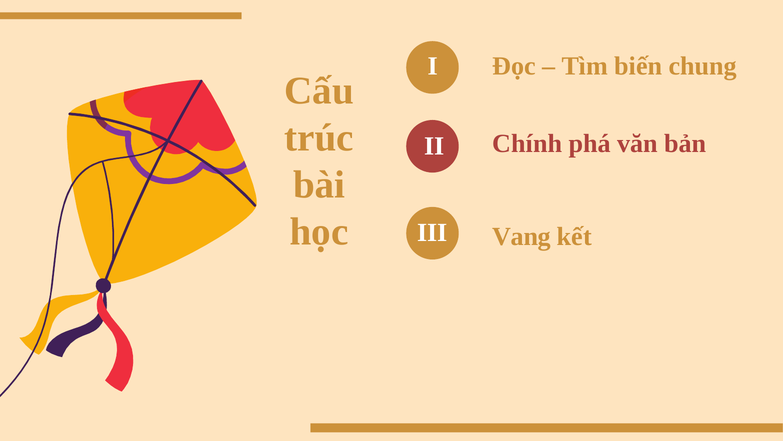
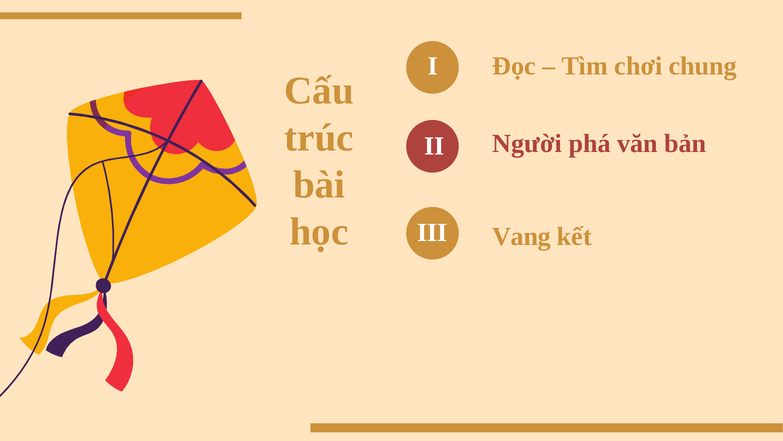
biến: biến -> chơi
Chính: Chính -> Người
